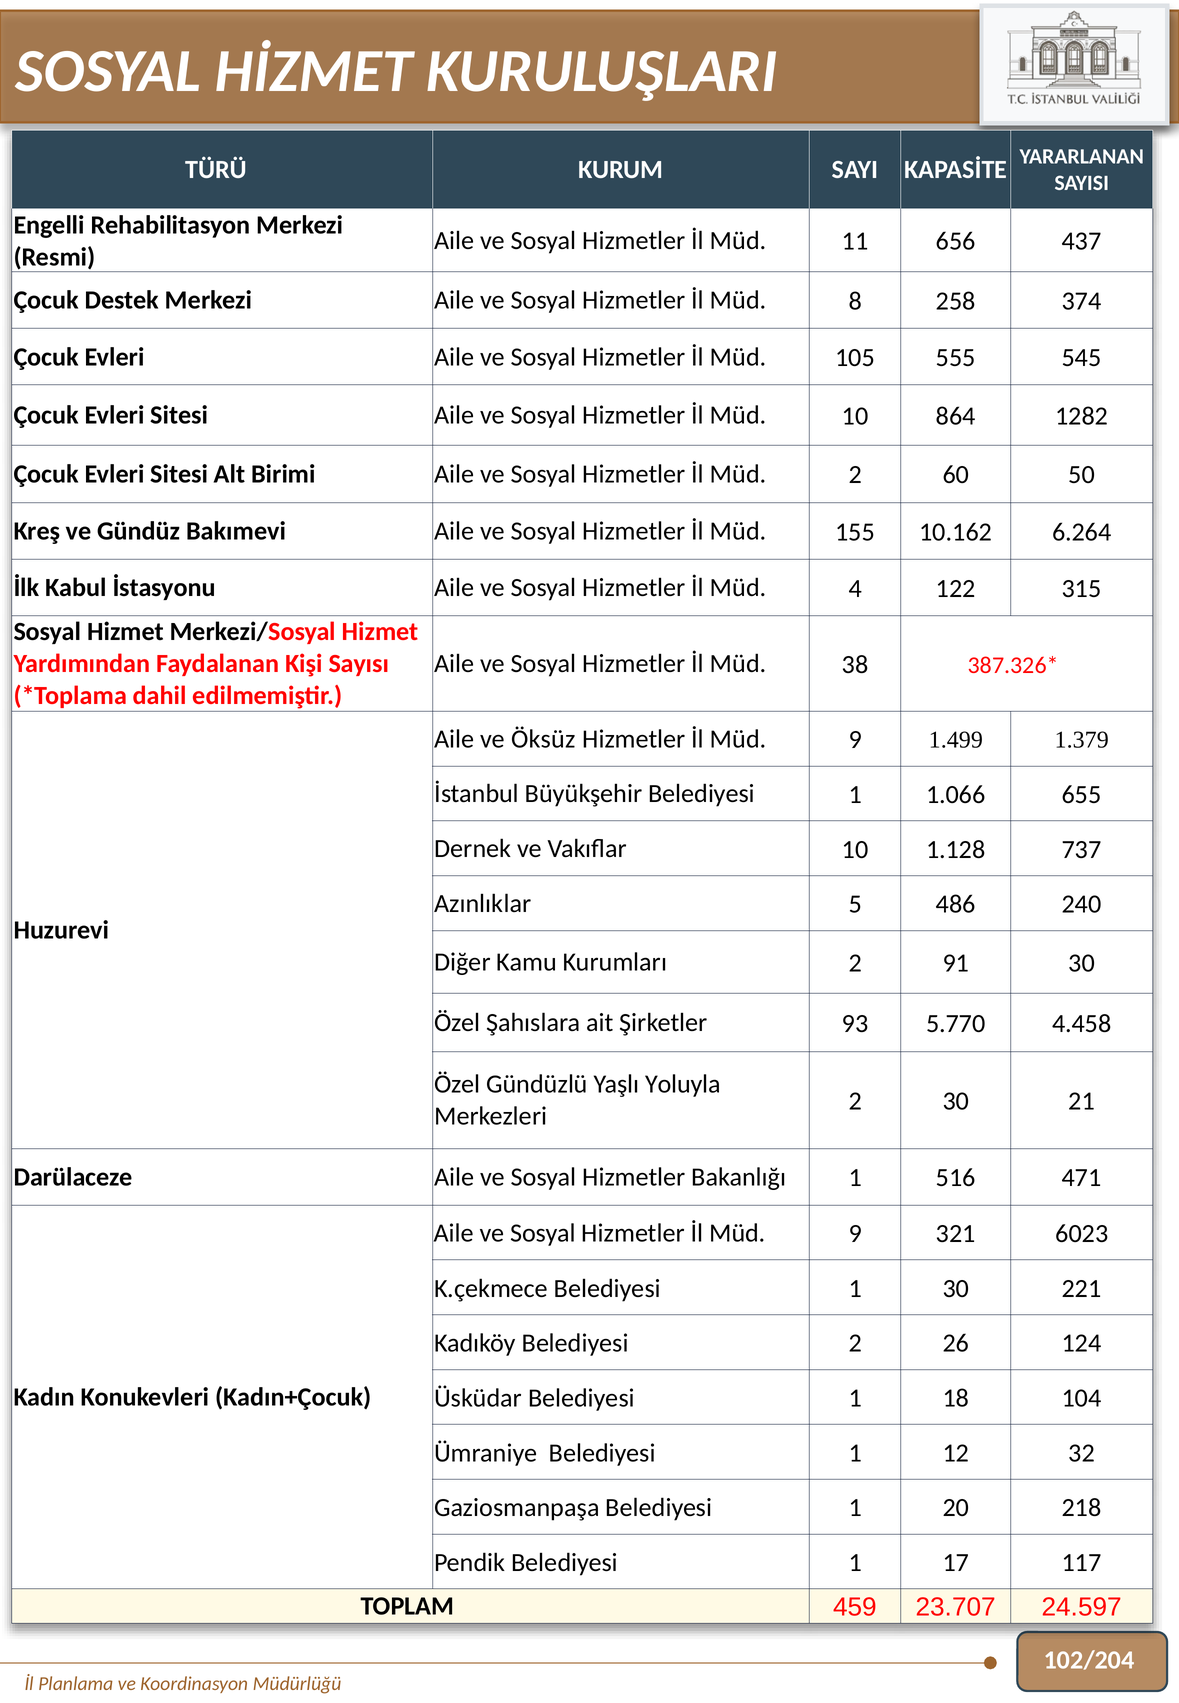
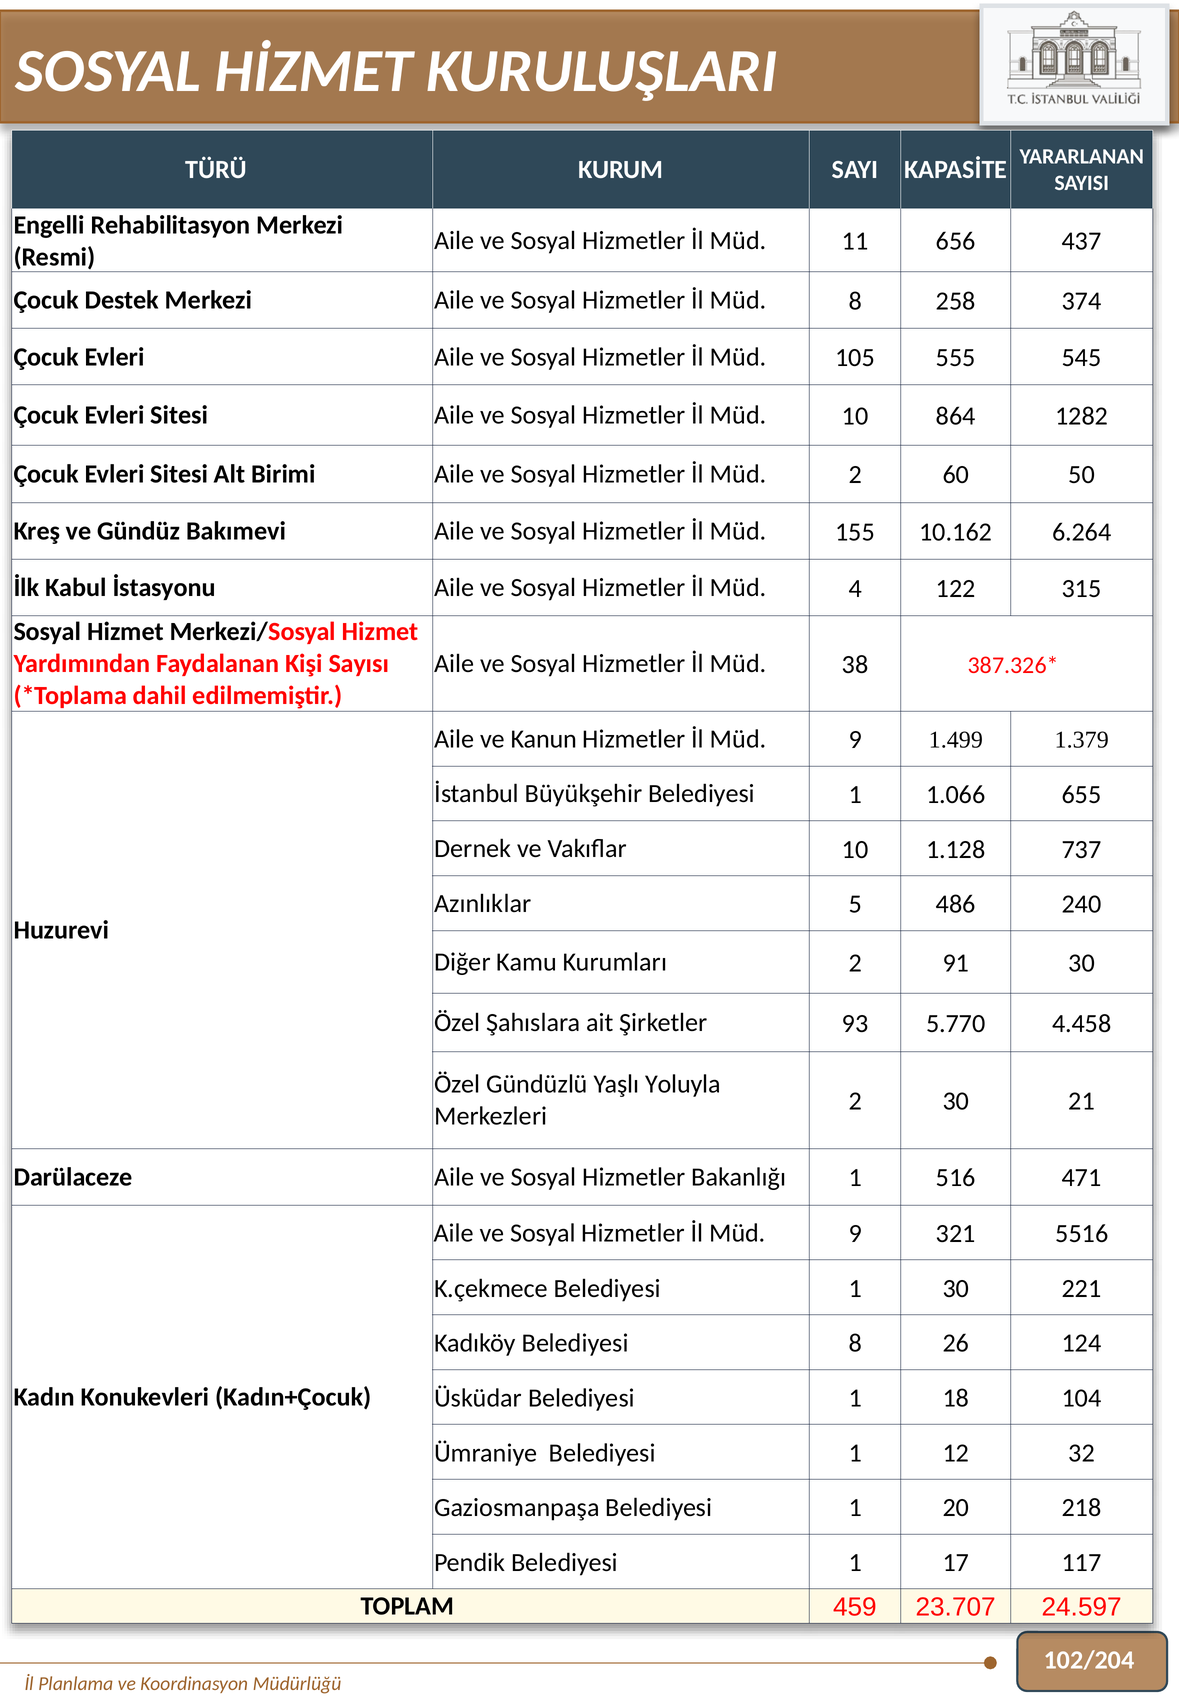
Öksüz: Öksüz -> Kanun
6023: 6023 -> 5516
Belediyesi 2: 2 -> 8
